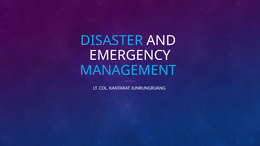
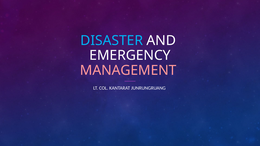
MANAGEMENT colour: light blue -> pink
